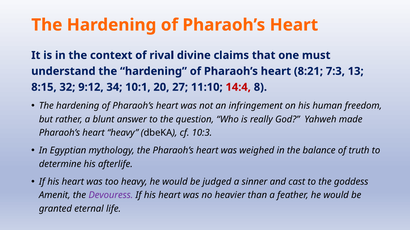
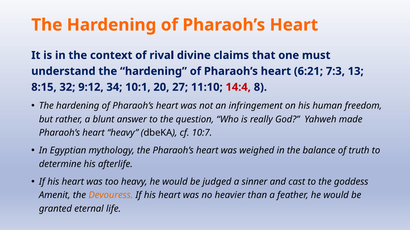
8:21: 8:21 -> 6:21
10:3: 10:3 -> 10:7
Devouress colour: purple -> orange
